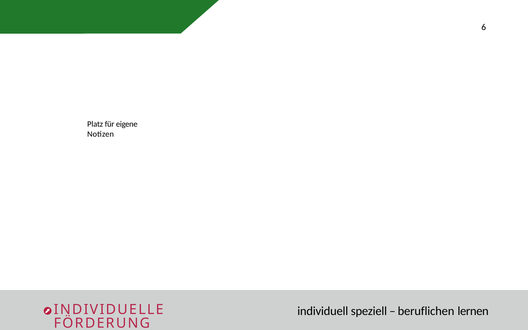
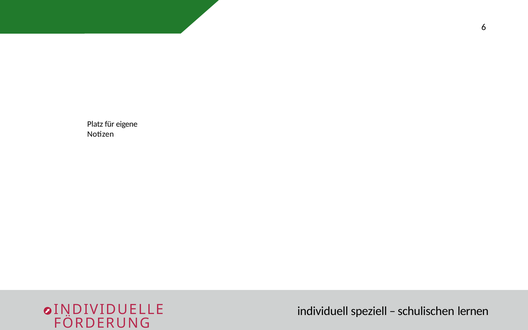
beruflichen: beruflichen -> schulischen
